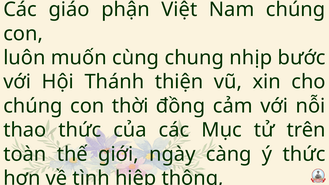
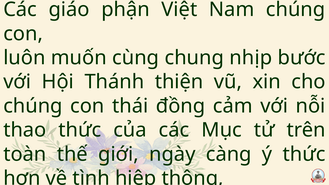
thời: thời -> thái
